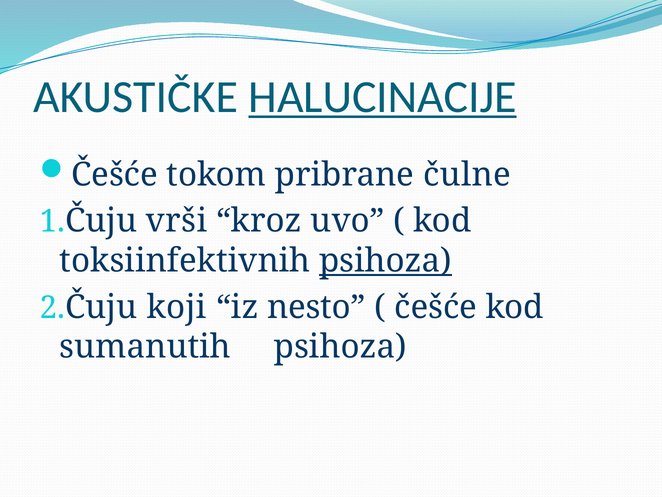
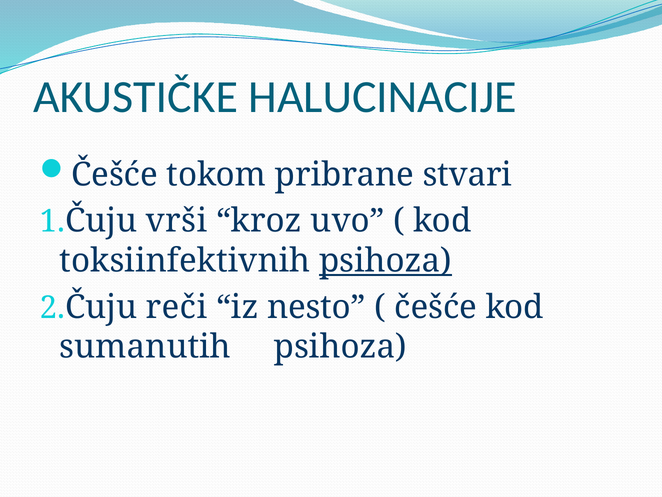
HALUCINACIJE underline: present -> none
čulne: čulne -> stvari
koji: koji -> reči
